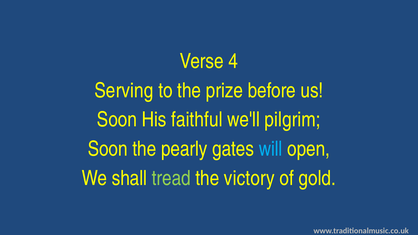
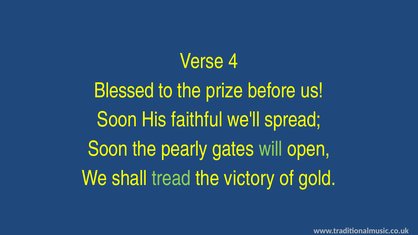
Serving: Serving -> Blessed
pilgrim: pilgrim -> spread
will colour: light blue -> light green
